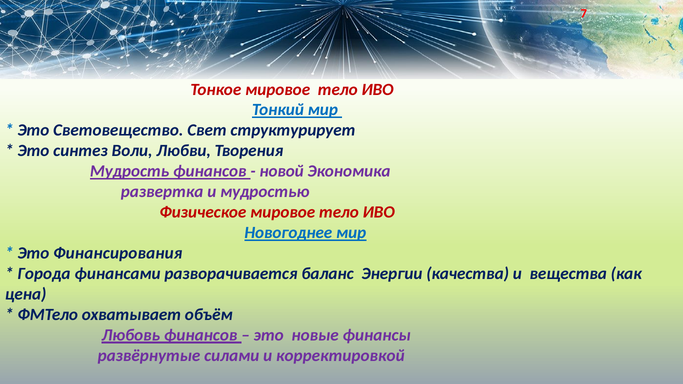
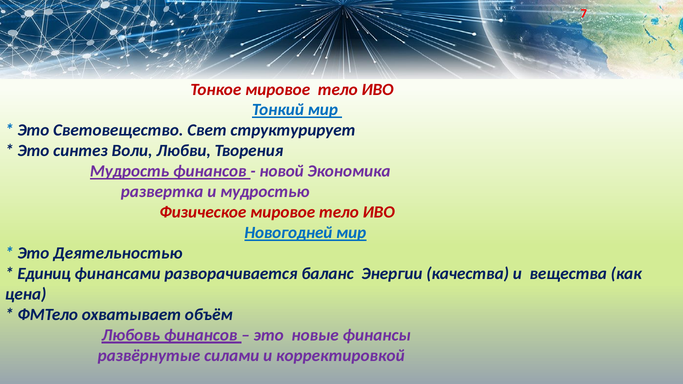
Новогоднее: Новогоднее -> Новогодней
Финансирования: Финансирования -> Деятельностью
Города: Города -> Единиц
